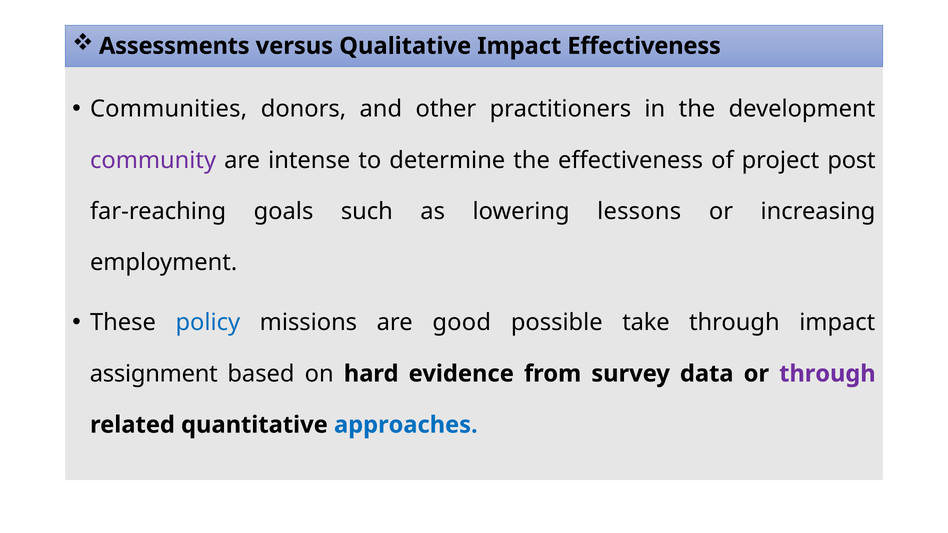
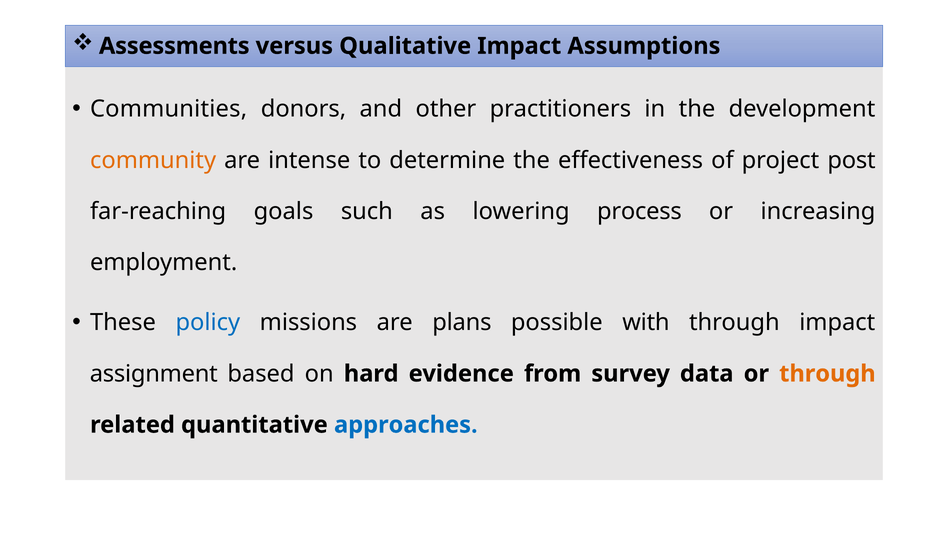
Impact Effectiveness: Effectiveness -> Assumptions
community colour: purple -> orange
lessons: lessons -> process
good: good -> plans
take: take -> with
through at (827, 374) colour: purple -> orange
